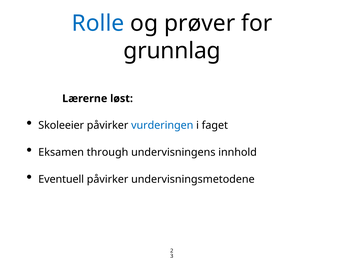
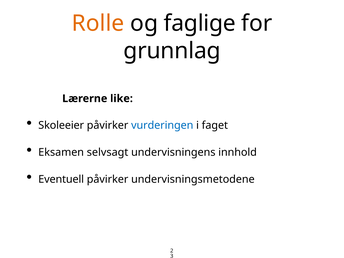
Rolle colour: blue -> orange
prøver: prøver -> faglige
løst: løst -> like
through: through -> selvsagt
